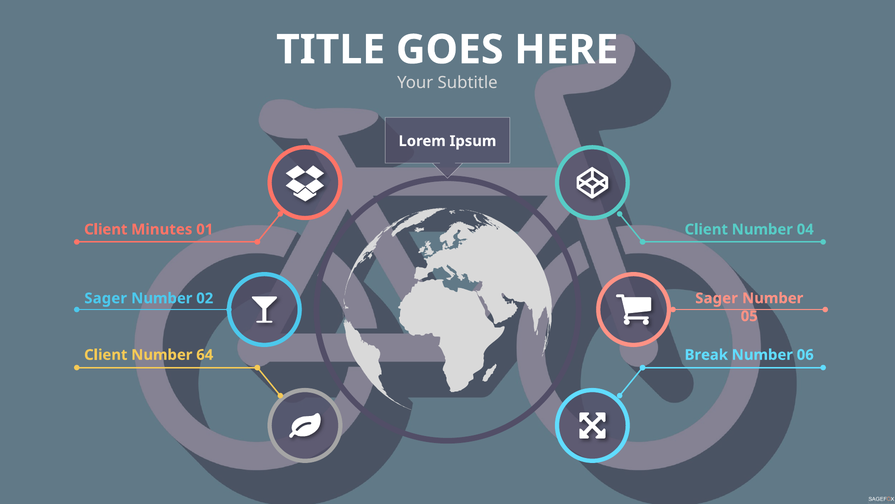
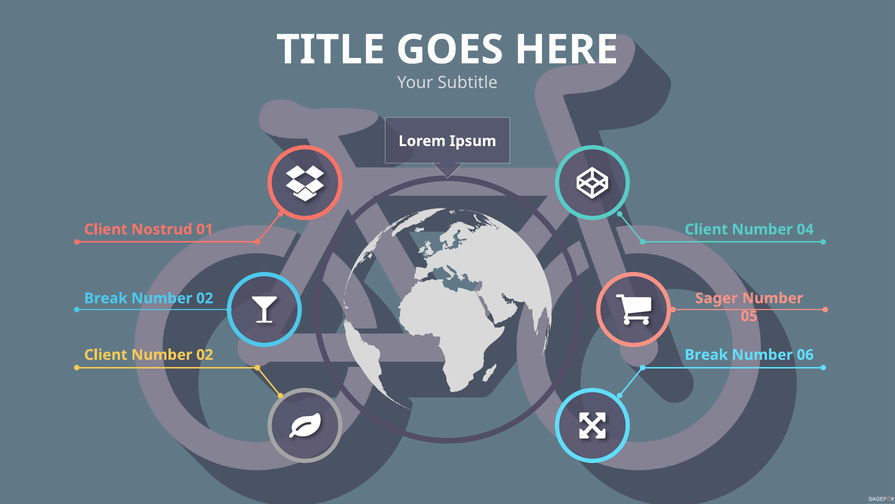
Minutes: Minutes -> Nostrud
Sager at (106, 298): Sager -> Break
Client Number 64: 64 -> 02
